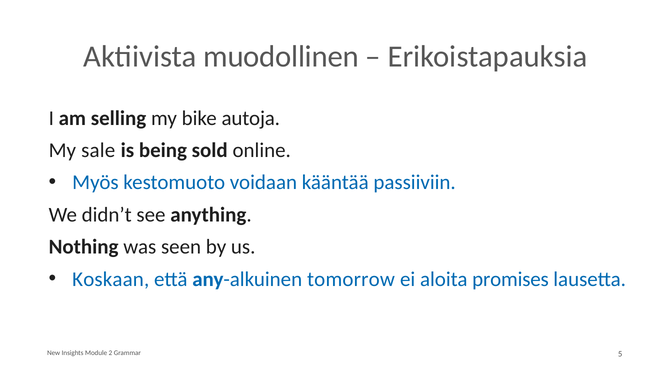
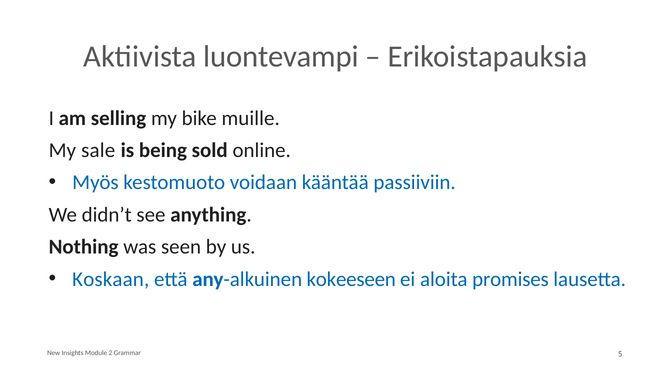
muodollinen: muodollinen -> luontevampi
autoja: autoja -> muille
tomorrow: tomorrow -> kokeeseen
